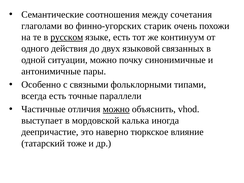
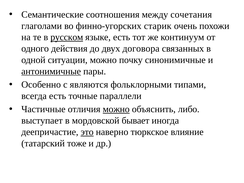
языковой: языковой -> договора
антонимичные underline: none -> present
связными: связными -> являются
vhod: vhod -> либо
калька: калька -> бывает
это underline: none -> present
